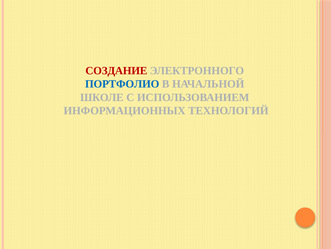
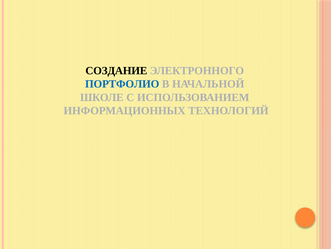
СОЗДАНИЕ colour: red -> black
